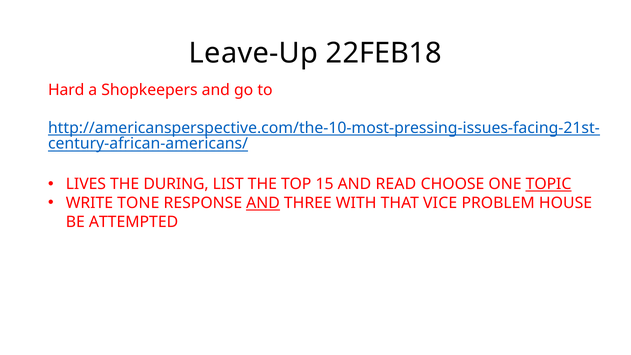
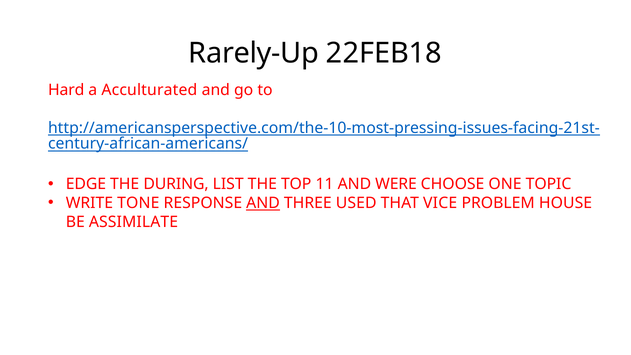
Leave-Up: Leave-Up -> Rarely-Up
Shopkeepers: Shopkeepers -> Acculturated
LIVES: LIVES -> EDGE
15: 15 -> 11
READ: READ -> WERE
TOPIC underline: present -> none
WITH: WITH -> USED
ATTEMPTED: ATTEMPTED -> ASSIMILATE
